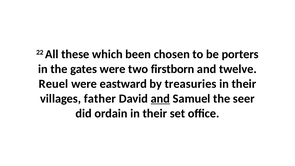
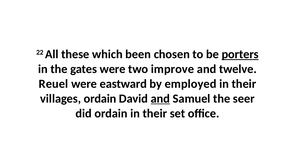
porters underline: none -> present
firstborn: firstborn -> improve
treasuries: treasuries -> employed
villages father: father -> ordain
